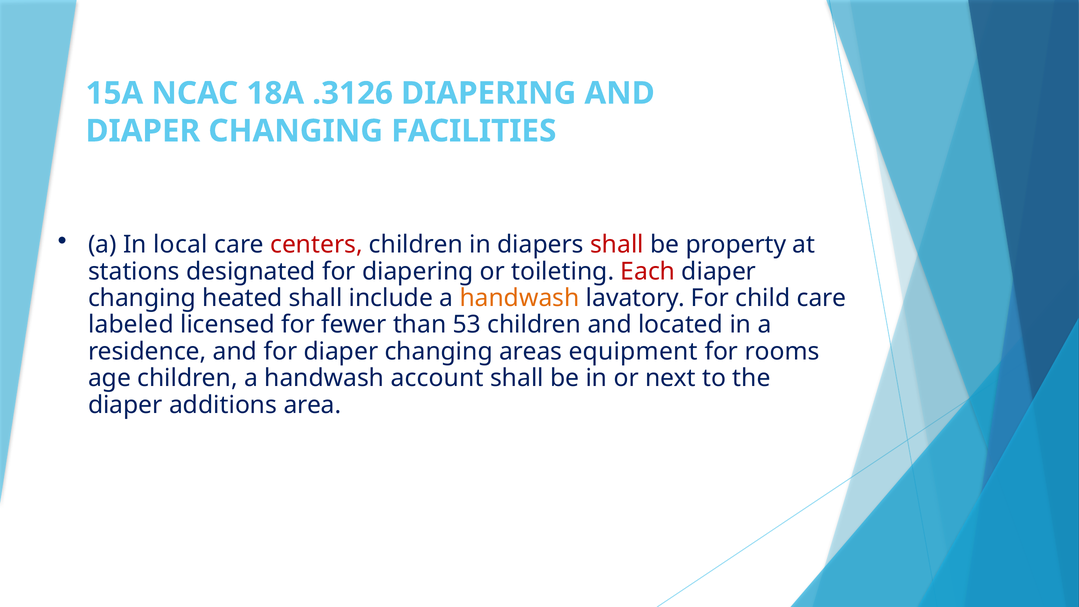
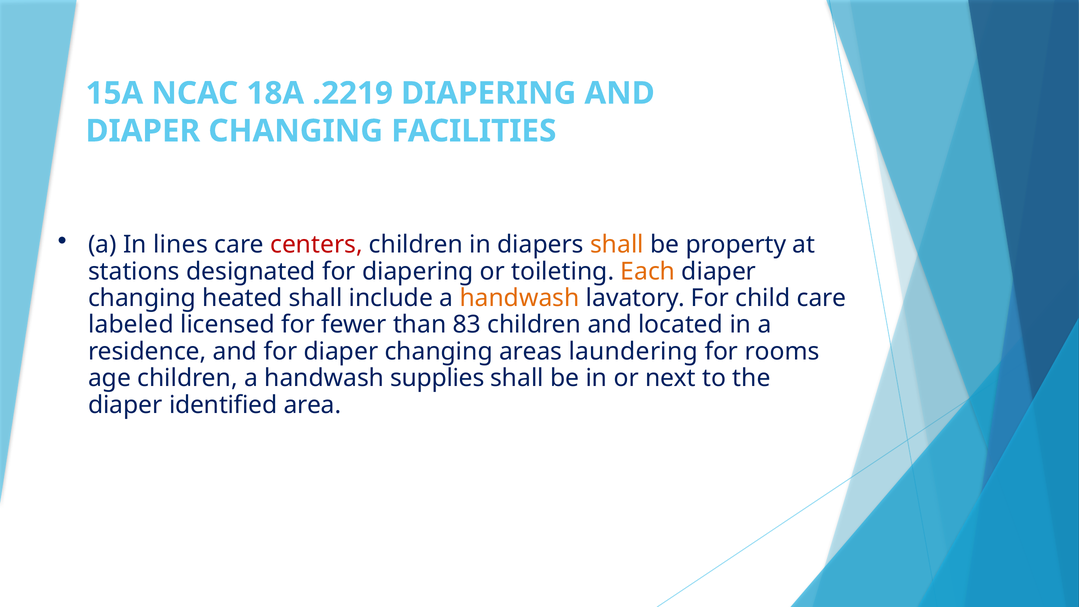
.3126: .3126 -> .2219
local: local -> lines
shall at (617, 245) colour: red -> orange
Each colour: red -> orange
53: 53 -> 83
equipment: equipment -> laundering
account: account -> supplies
additions: additions -> identified
